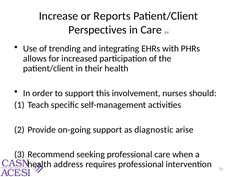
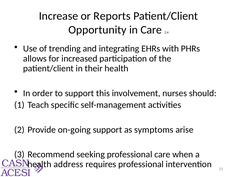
Perspectives: Perspectives -> Opportunity
diagnostic: diagnostic -> symptoms
